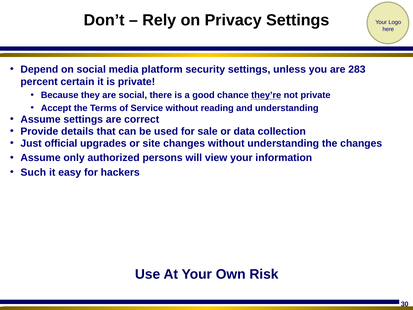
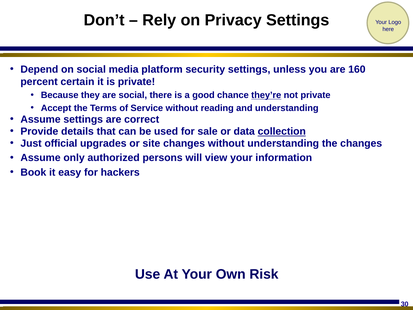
283: 283 -> 160
collection underline: none -> present
Such: Such -> Book
